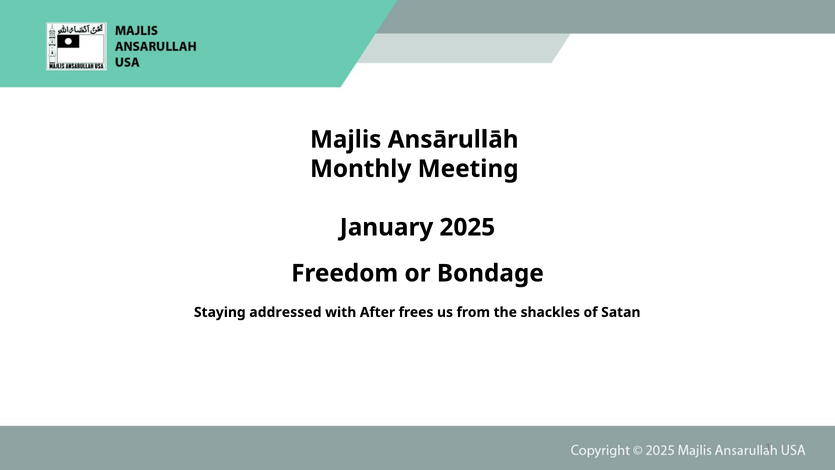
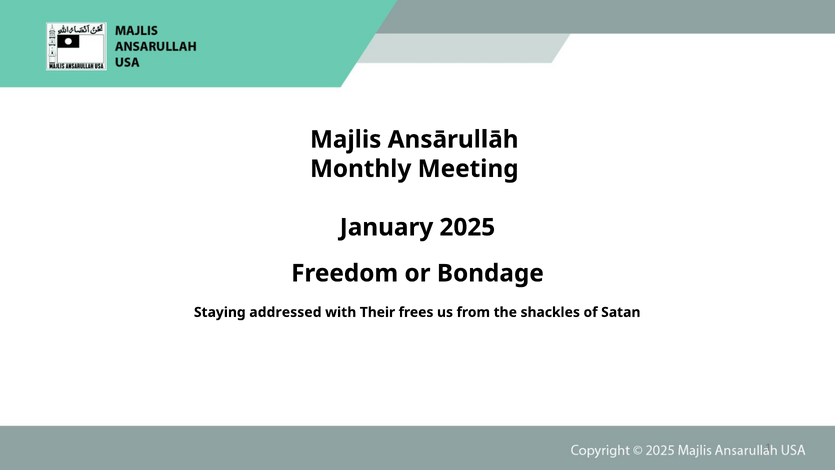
After: After -> Their
